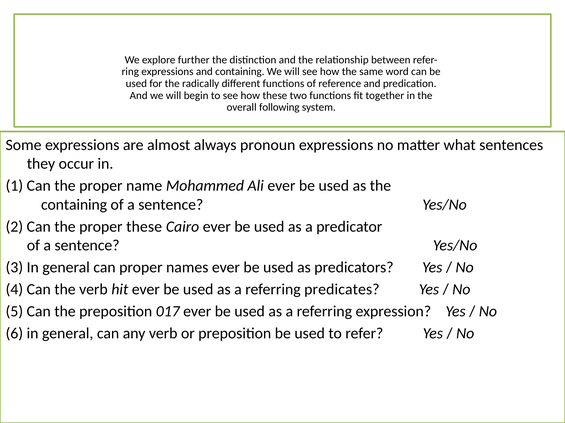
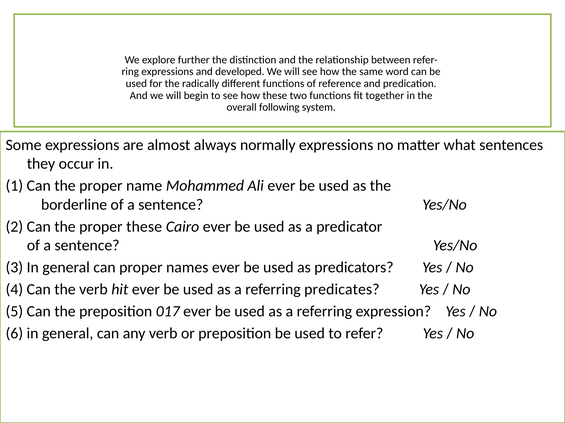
and containing: containing -> developed
pronoun: pronoun -> normally
containing at (74, 205): containing -> borderline
